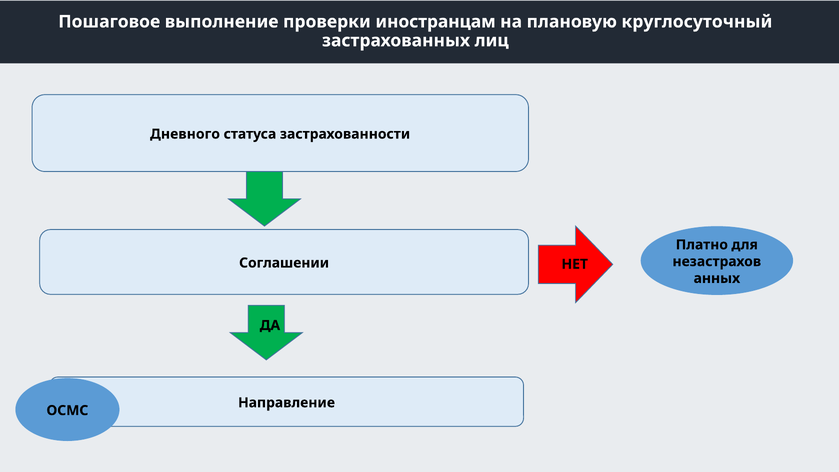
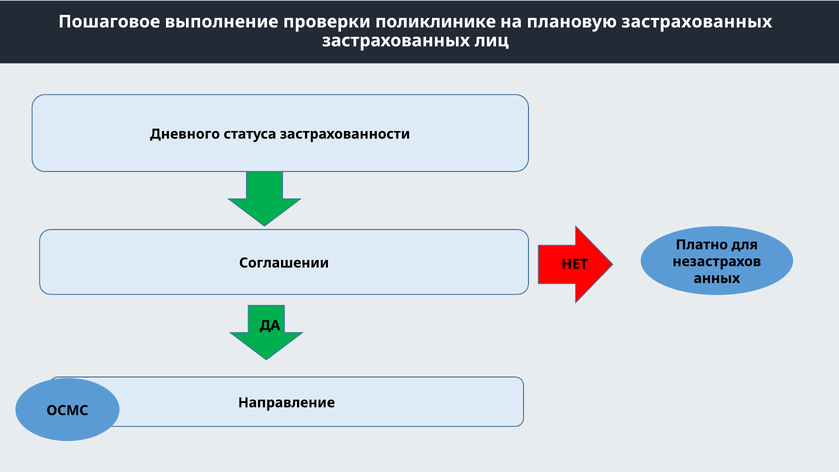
иностранцам: иностранцам -> поликлинике
плановую круглосуточный: круглосуточный -> застрахованных
